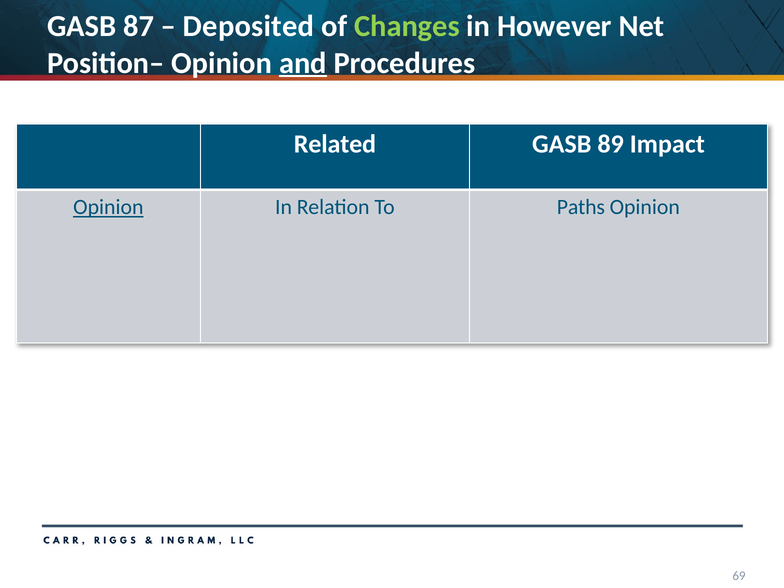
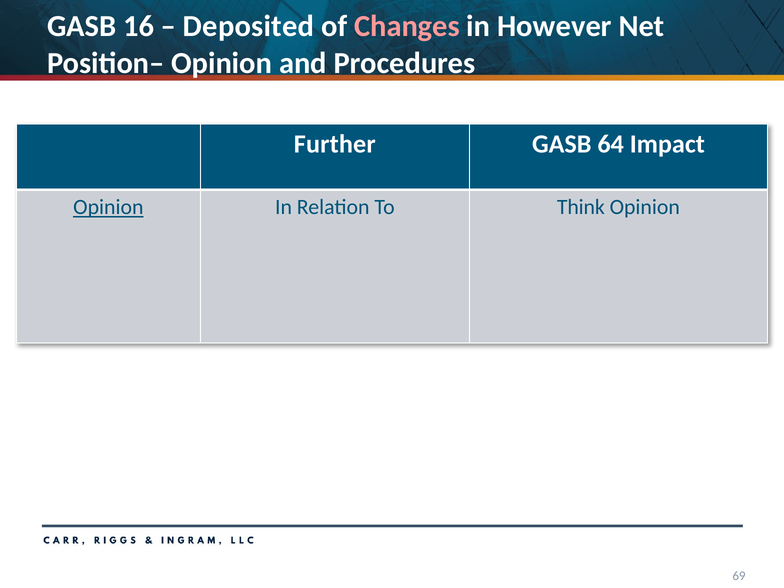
87: 87 -> 16
Changes colour: light green -> pink
and underline: present -> none
Related: Related -> Further
89: 89 -> 64
Paths: Paths -> Think
